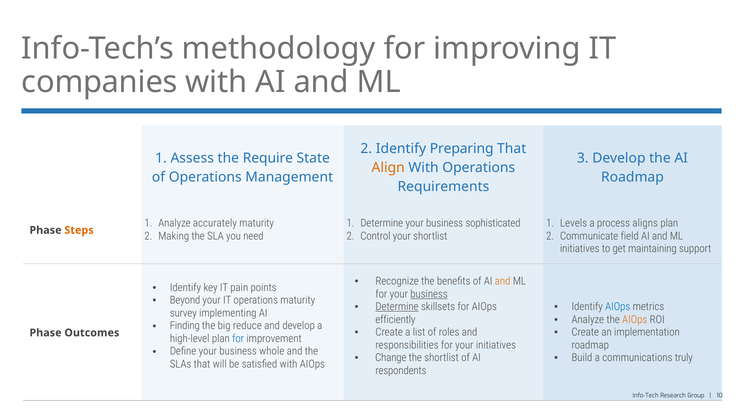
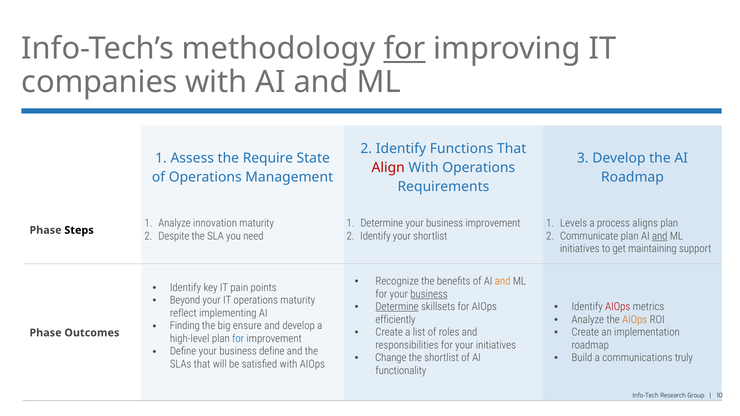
for at (404, 49) underline: none -> present
Preparing: Preparing -> Functions
Align colour: orange -> red
accurately: accurately -> innovation
business sophisticated: sophisticated -> improvement
Steps colour: orange -> black
Making: Making -> Despite
Control at (375, 236): Control -> Identify
Communicate field: field -> plan
and at (660, 236) underline: none -> present
AIOps at (618, 307) colour: blue -> red
survey: survey -> reflect
reduce: reduce -> ensure
business whole: whole -> define
respondents: respondents -> functionality
